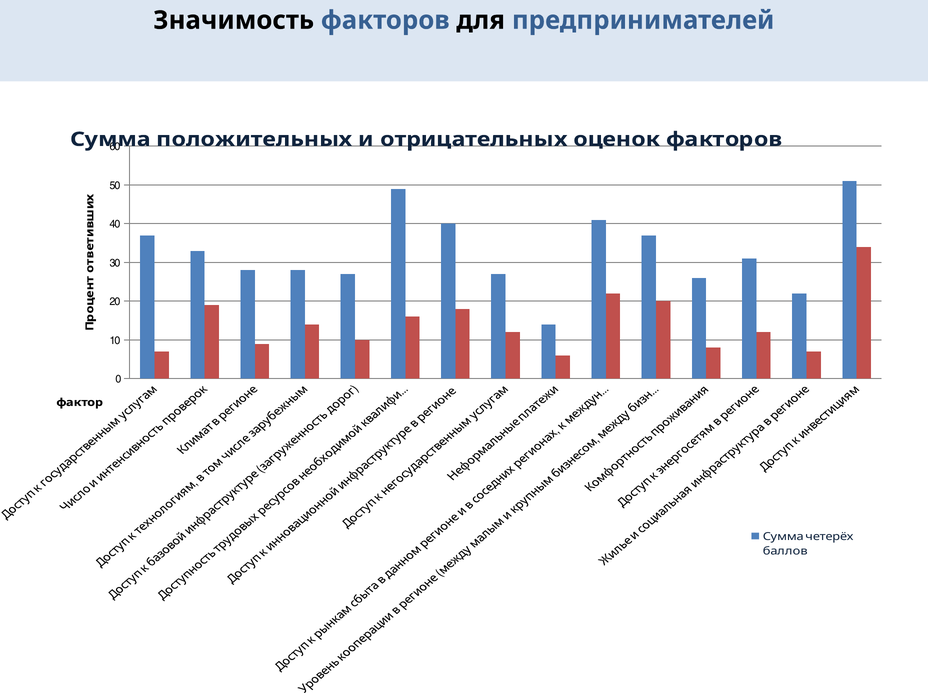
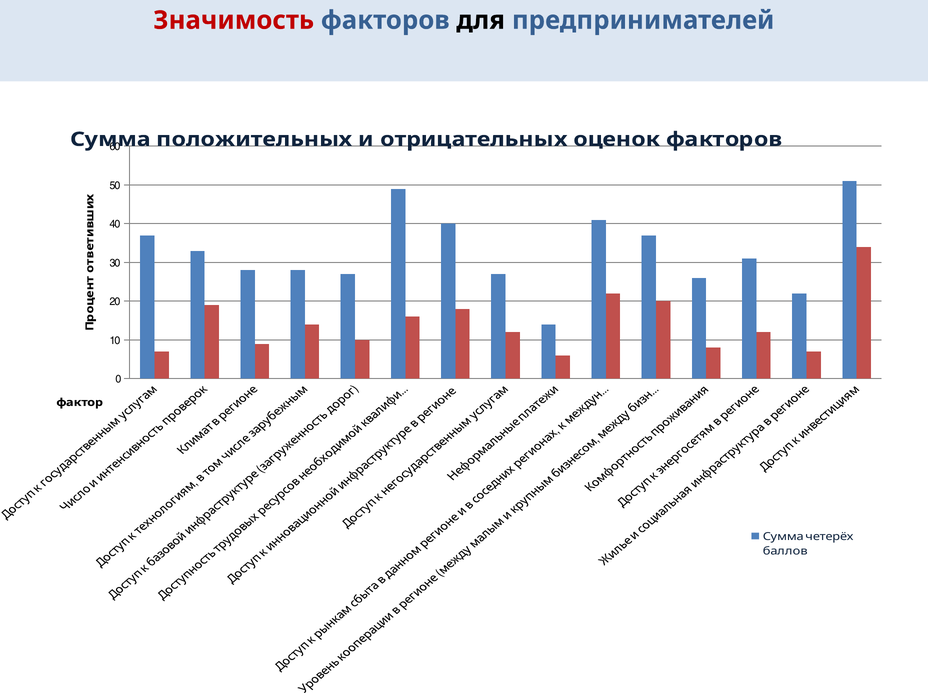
Значимость colour: black -> red
